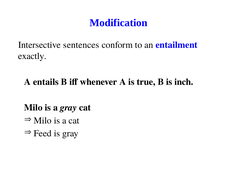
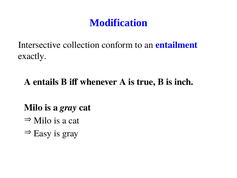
sentences: sentences -> collection
Feed: Feed -> Easy
